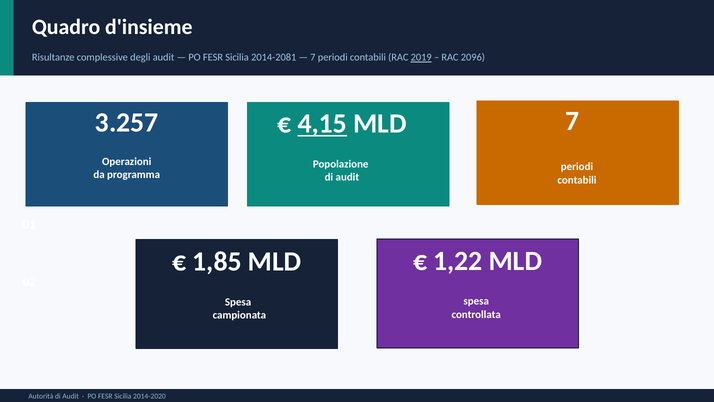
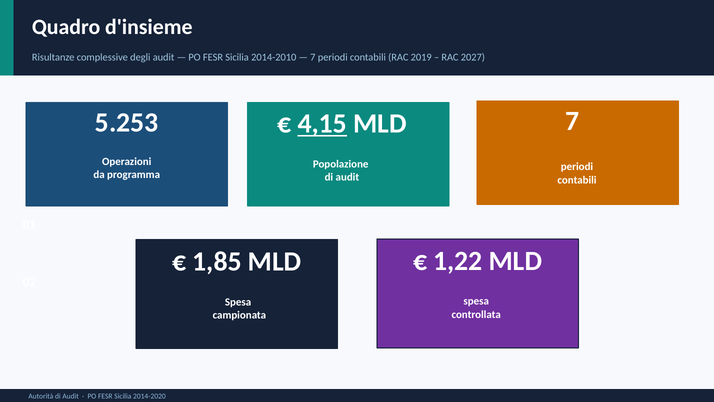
2014-2081: 2014-2081 -> 2014-2010
2019 underline: present -> none
2096: 2096 -> 2027
3.257: 3.257 -> 5.253
